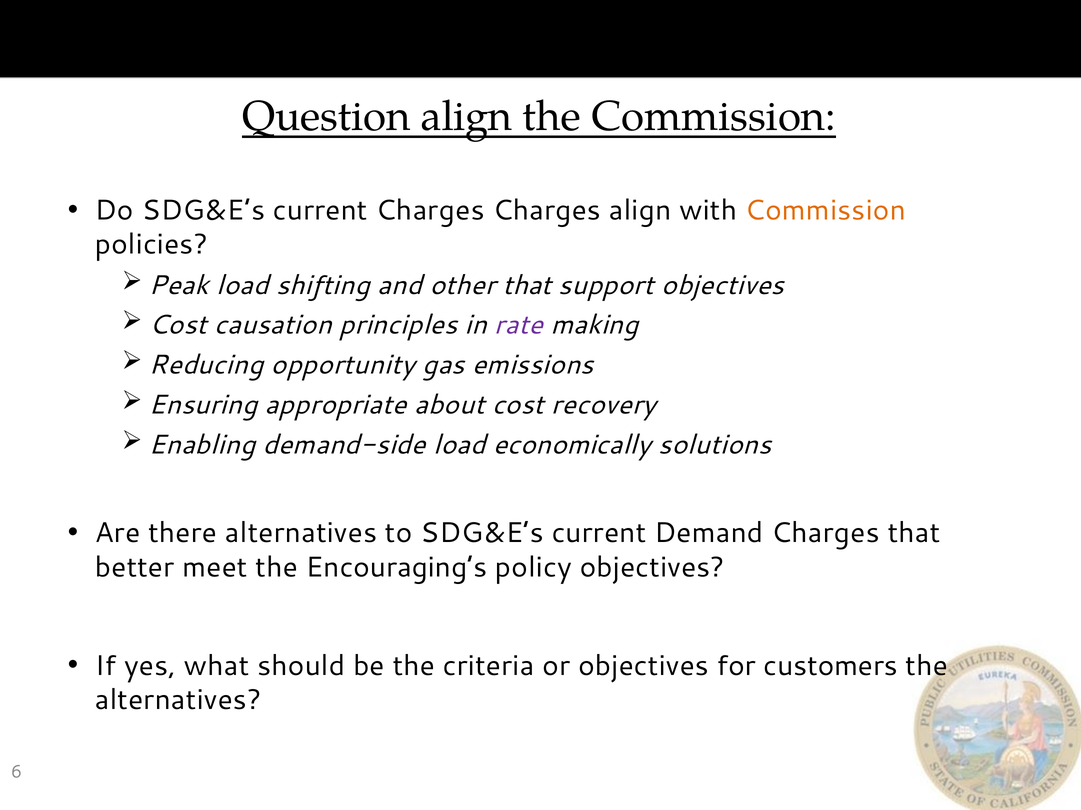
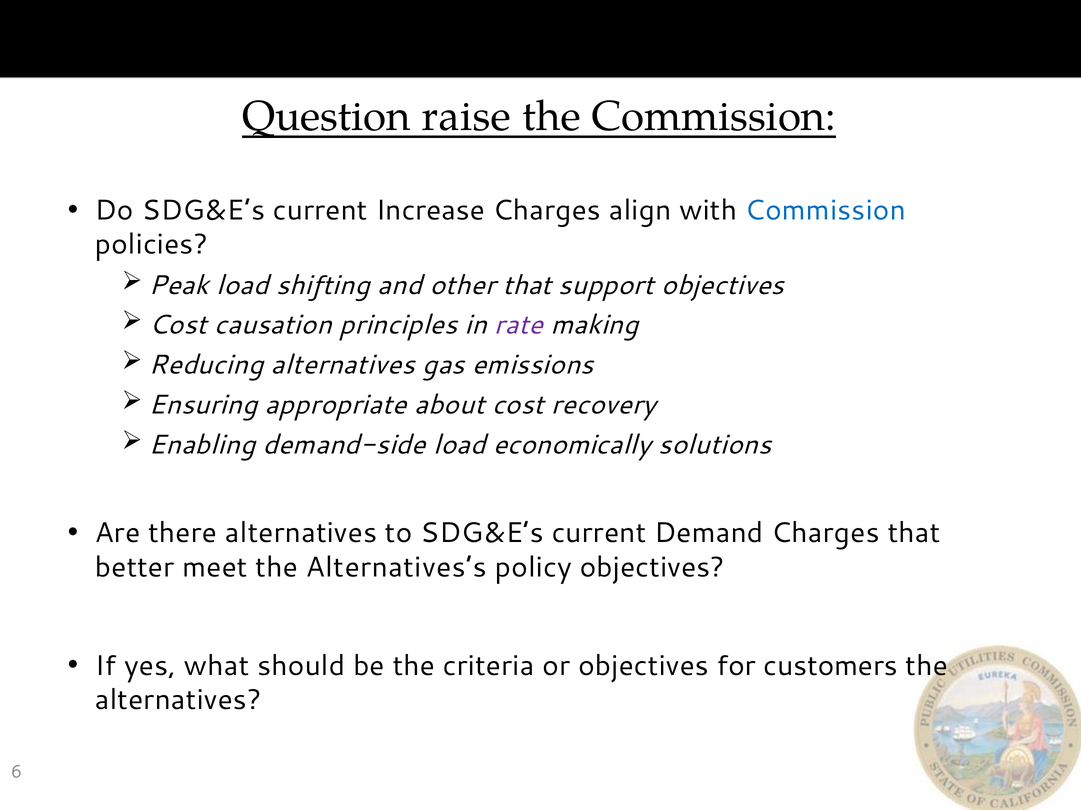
Question align: align -> raise
current Charges: Charges -> Increase
Commission at (825, 211) colour: orange -> blue
Reducing opportunity: opportunity -> alternatives
Encouraging’s: Encouraging’s -> Alternatives’s
